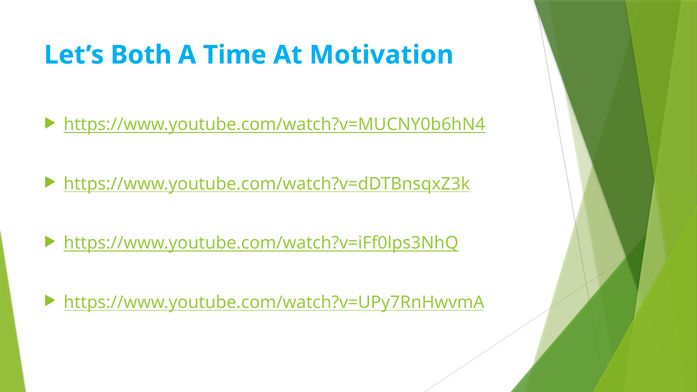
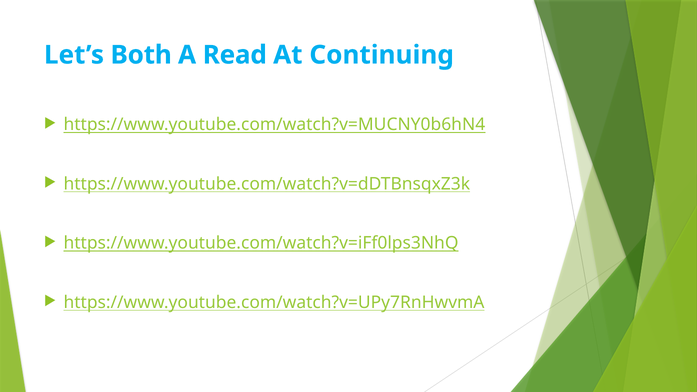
Time: Time -> Read
Motivation: Motivation -> Continuing
